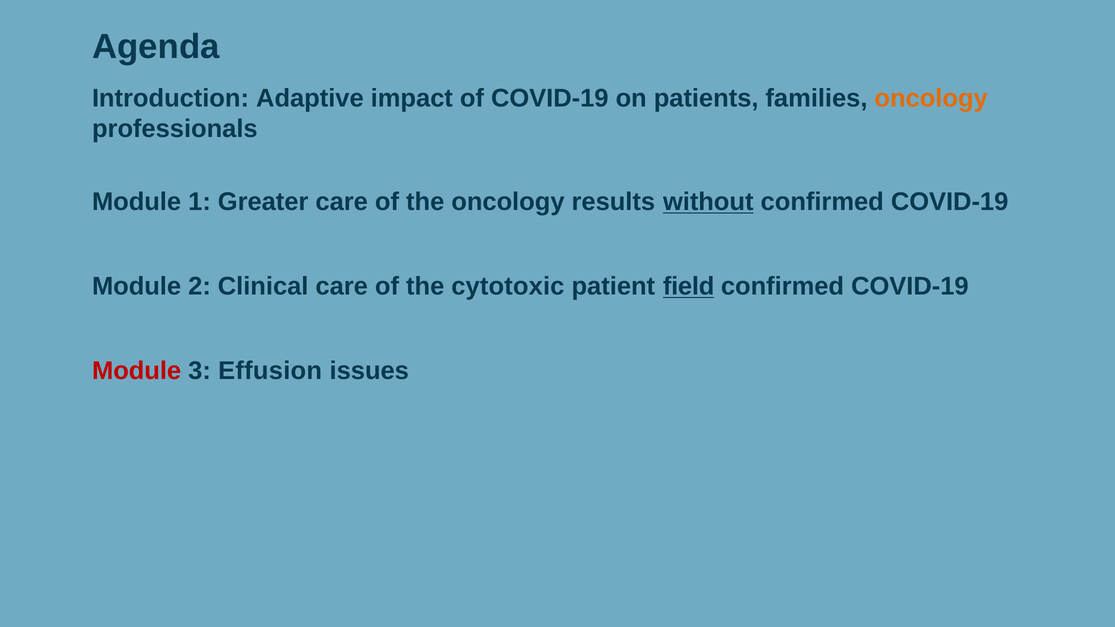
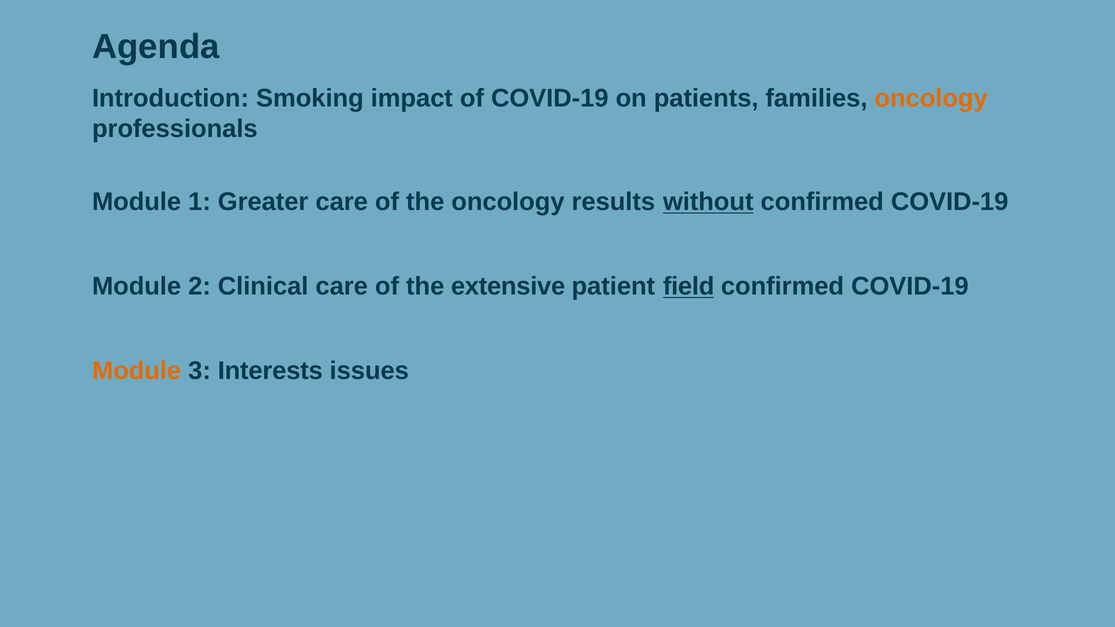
Adaptive: Adaptive -> Smoking
cytotoxic: cytotoxic -> extensive
Module at (137, 371) colour: red -> orange
Effusion: Effusion -> Interests
